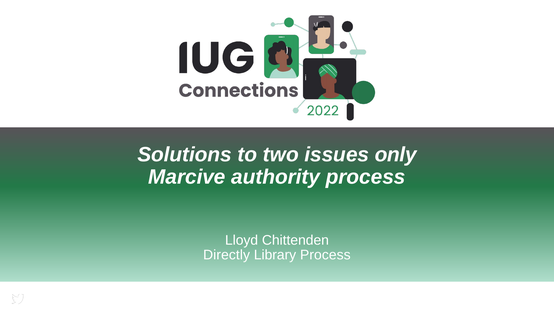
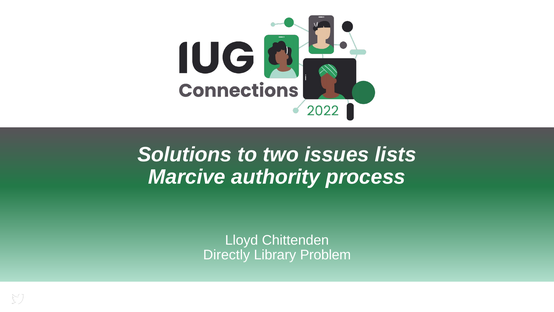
only: only -> lists
Library Process: Process -> Problem
